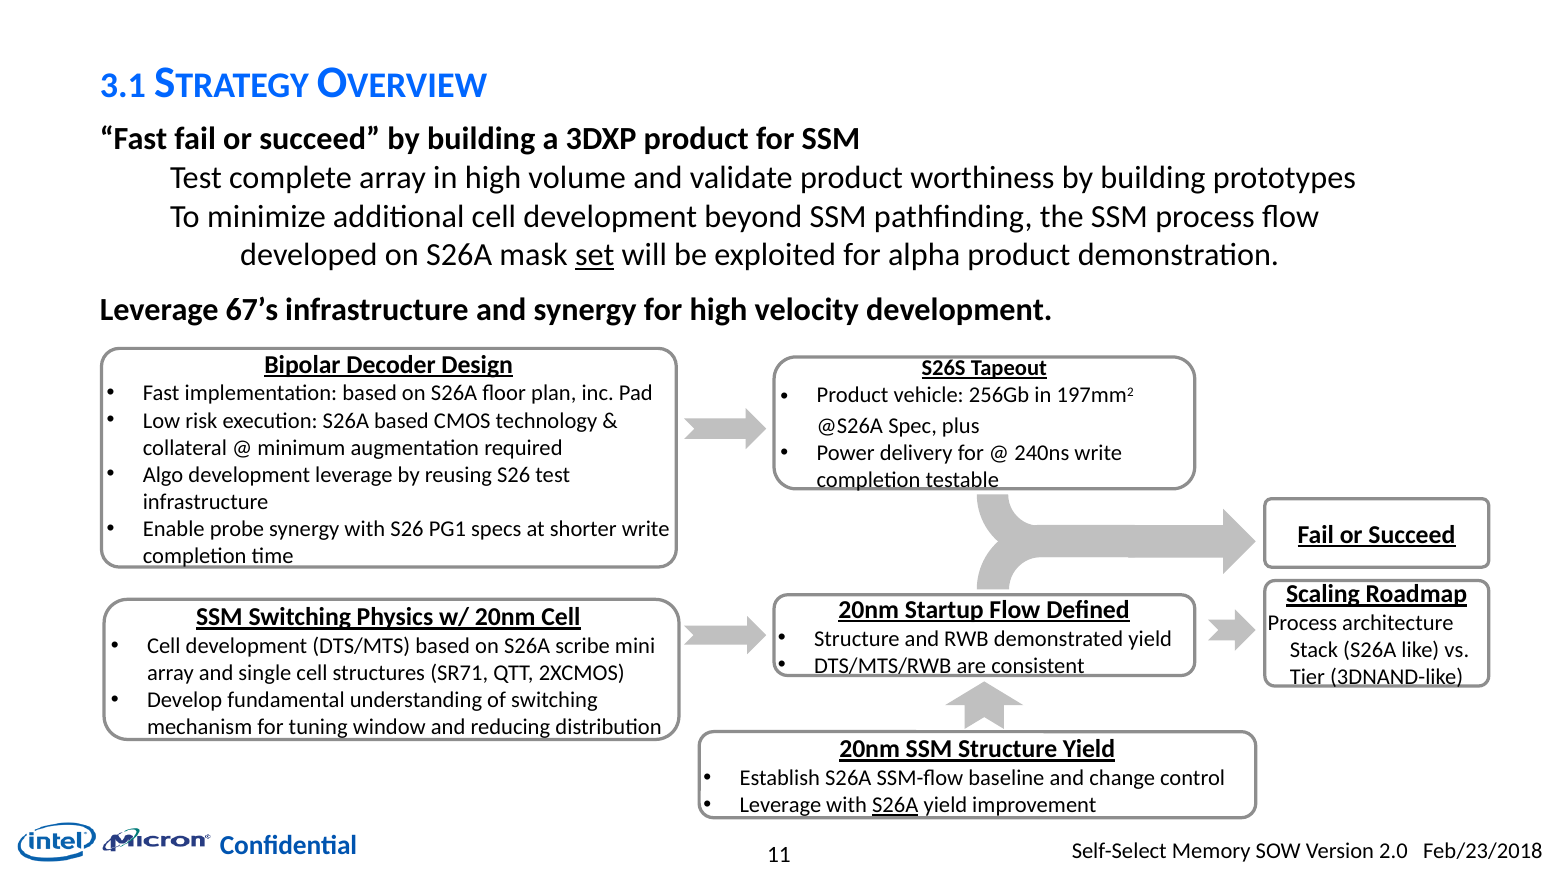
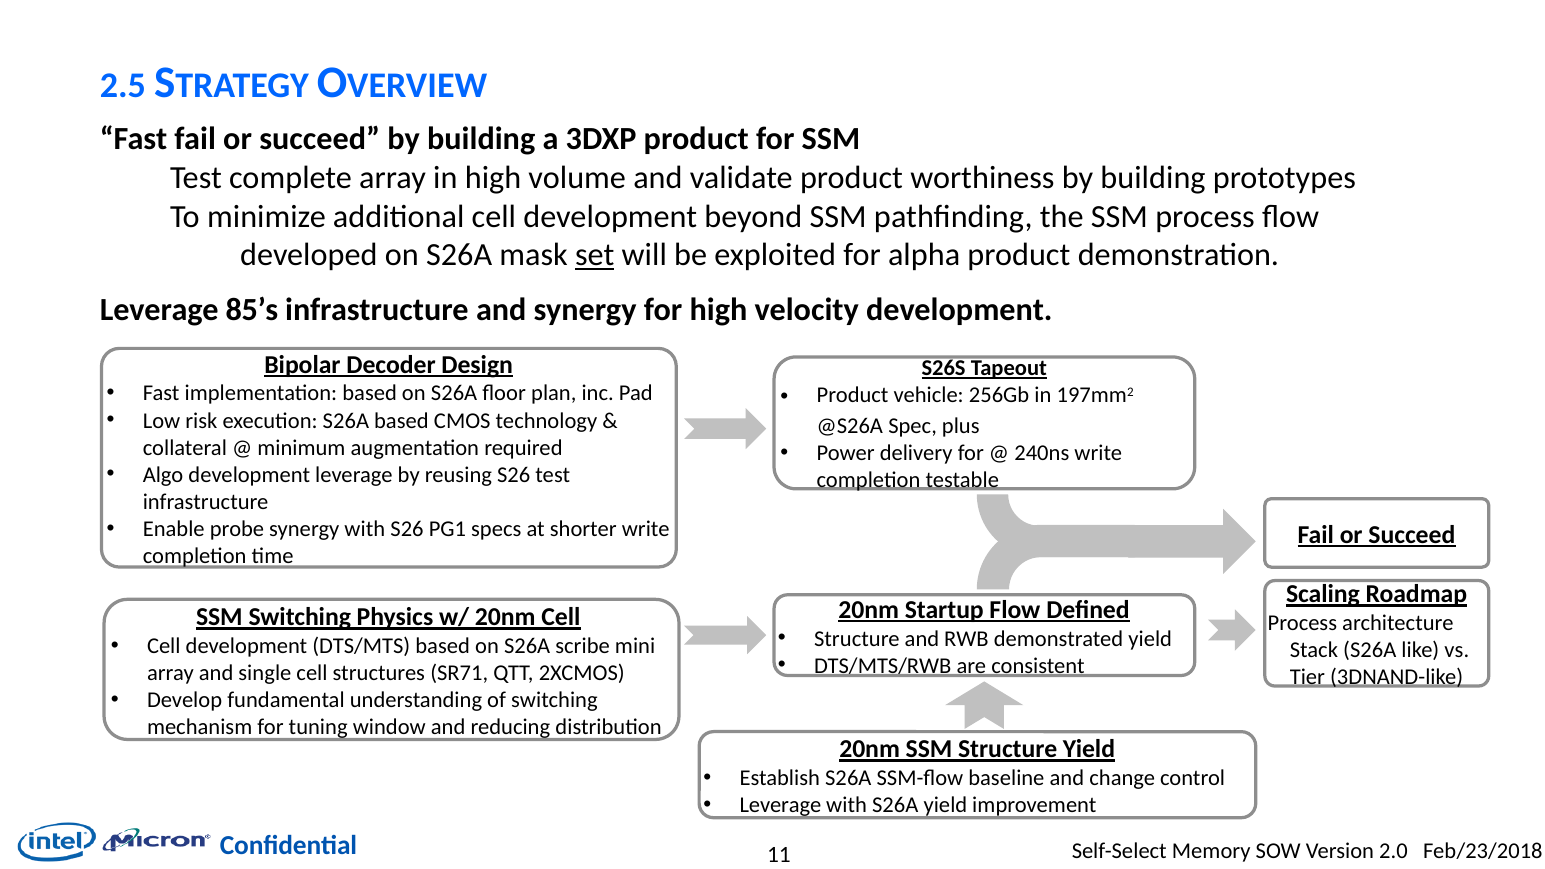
3.1: 3.1 -> 2.5
67’s: 67’s -> 85’s
S26A at (895, 805) underline: present -> none
